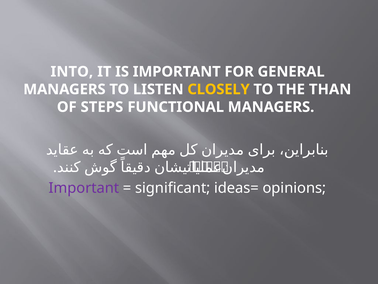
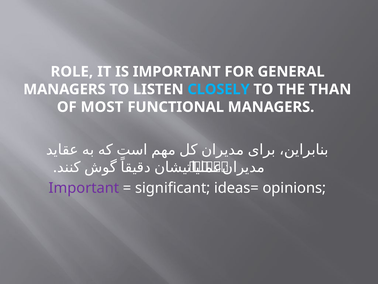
INTO: INTO -> ROLE
CLOSELY colour: yellow -> light blue
STEPS: STEPS -> MOST
